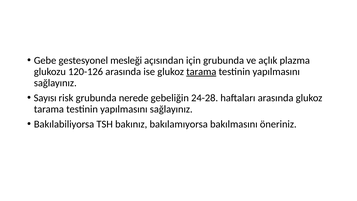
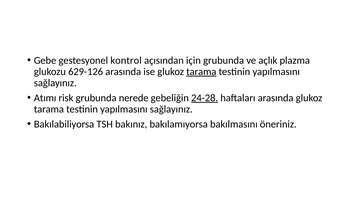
mesleği: mesleği -> kontrol
120-126: 120-126 -> 629-126
Sayısı: Sayısı -> Atımı
24-28 underline: none -> present
